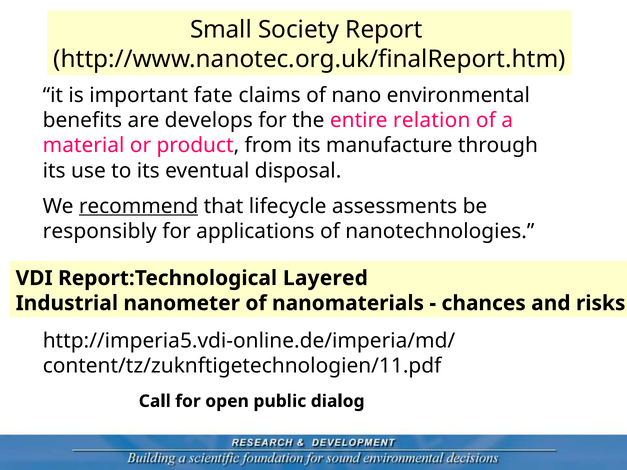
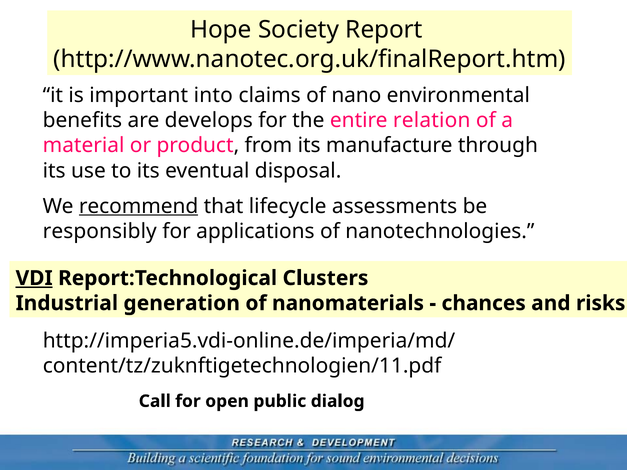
Small: Small -> Hope
fate: fate -> into
VDI underline: none -> present
Layered: Layered -> Clusters
nanometer: nanometer -> generation
